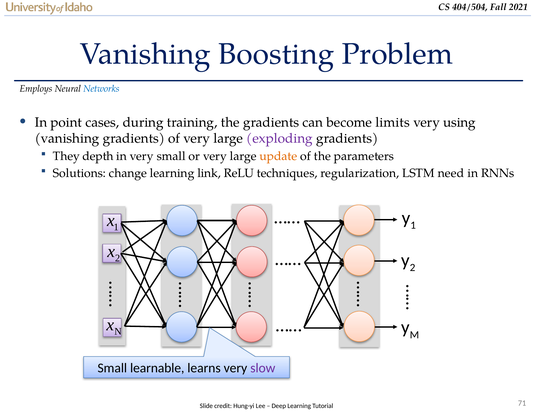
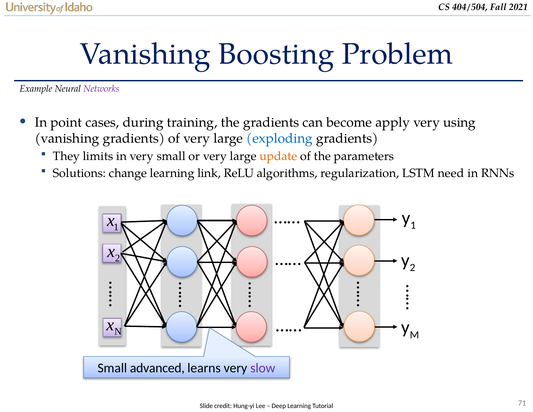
Employs: Employs -> Example
Networks colour: blue -> purple
limits: limits -> apply
exploding colour: purple -> blue
depth: depth -> limits
techniques: techniques -> algorithms
learnable: learnable -> advanced
